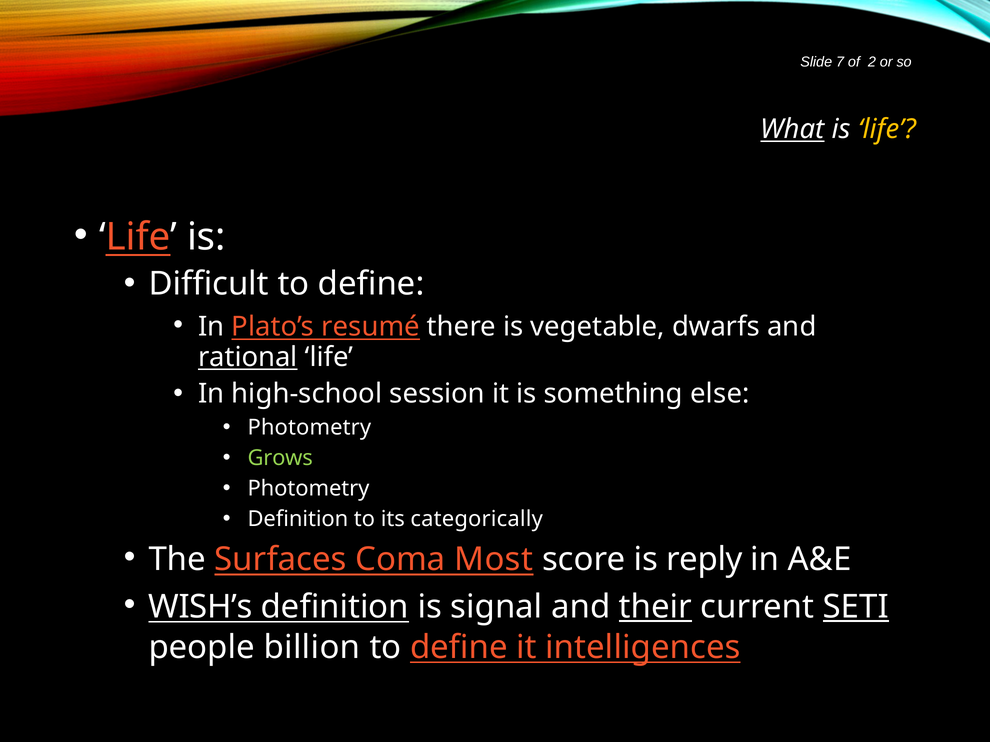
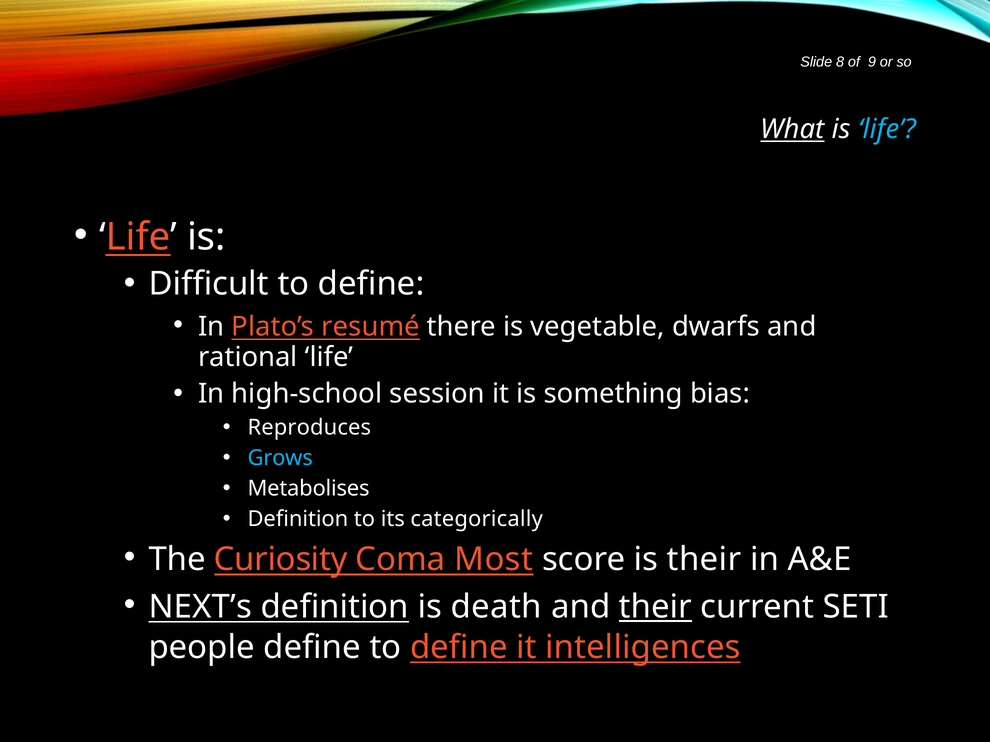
7: 7 -> 8
2: 2 -> 9
life at (887, 129) colour: yellow -> light blue
rational underline: present -> none
else: else -> bias
Photometry at (309, 428): Photometry -> Reproduces
Grows colour: light green -> light blue
Photometry at (308, 489): Photometry -> Metabolises
Surfaces: Surfaces -> Curiosity
is reply: reply -> their
WISH’s: WISH’s -> NEXT’s
signal: signal -> death
SETI underline: present -> none
people billion: billion -> define
